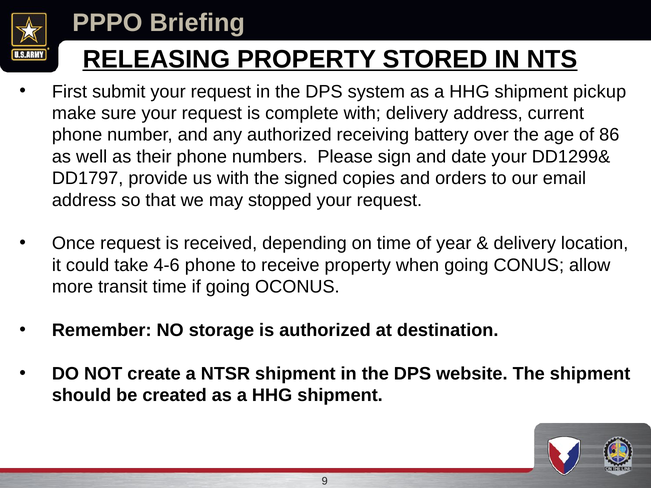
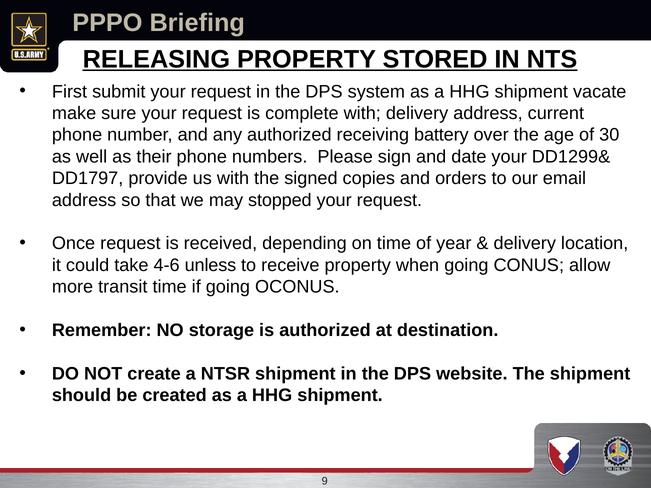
pickup: pickup -> vacate
86: 86 -> 30
4-6 phone: phone -> unless
